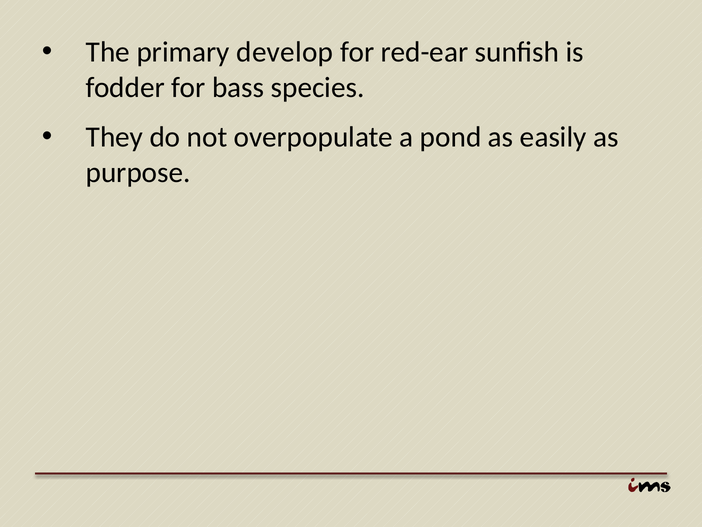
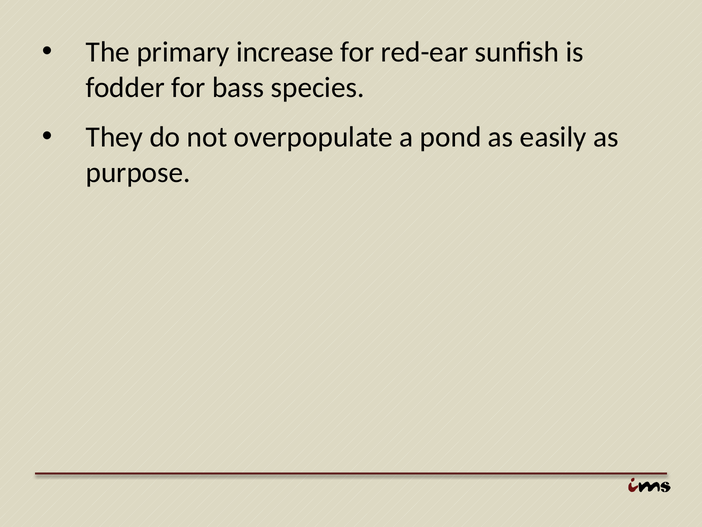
develop: develop -> increase
